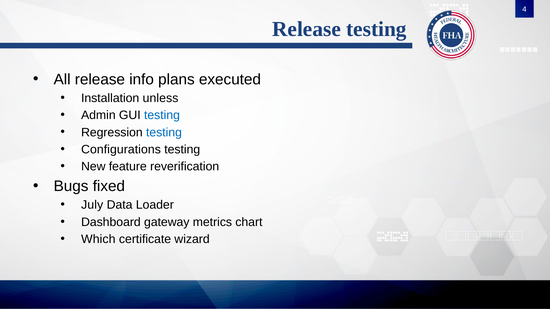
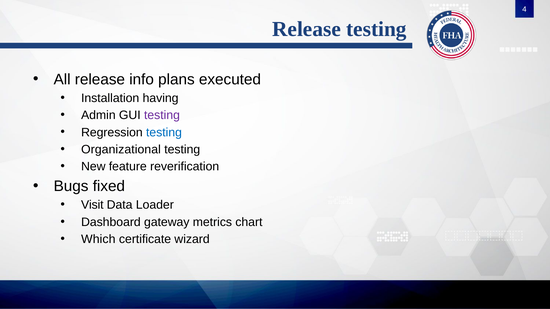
unless: unless -> having
testing at (162, 115) colour: blue -> purple
Configurations: Configurations -> Organizational
July: July -> Visit
